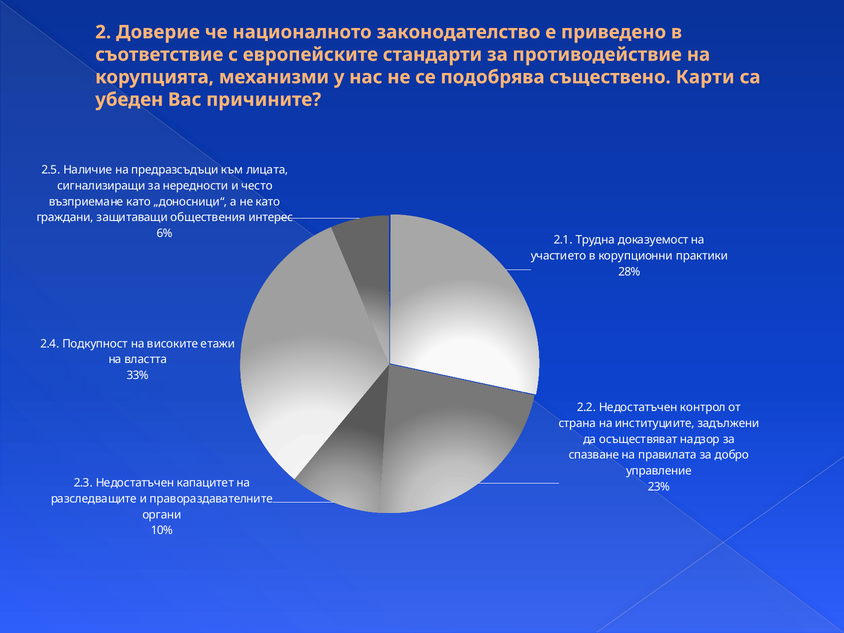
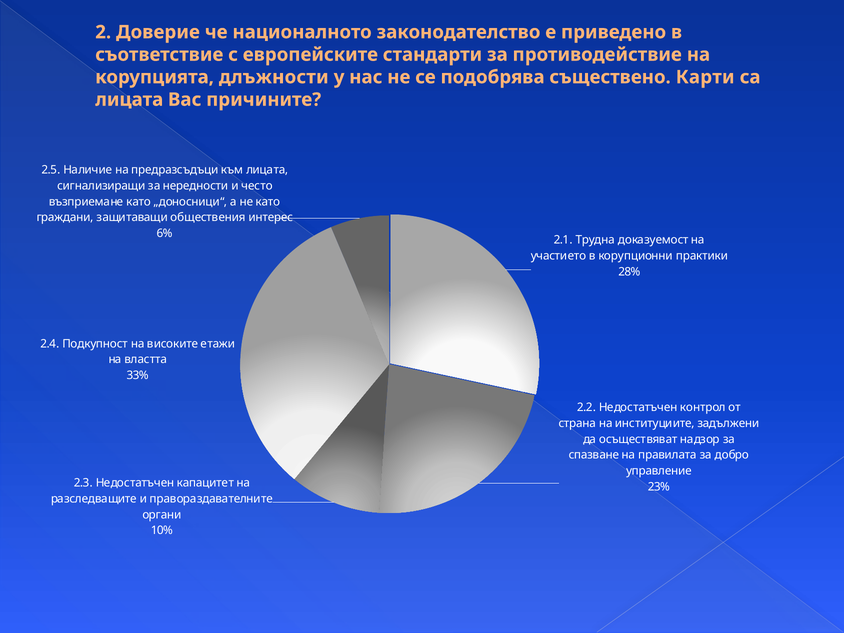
механизми: механизми -> длъжности
убеден at (129, 100): убеден -> лицата
